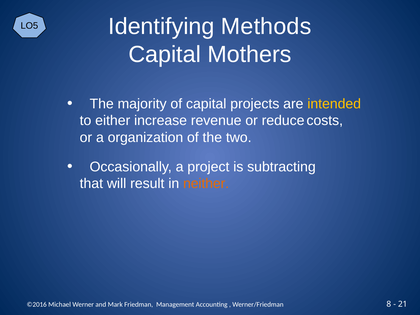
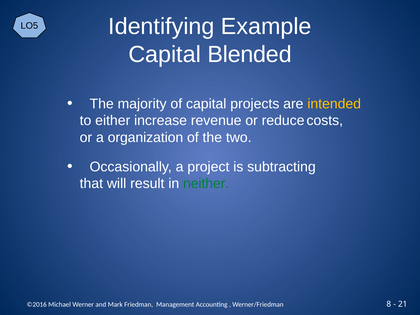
Methods: Methods -> Example
Mothers: Mothers -> Blended
neither colour: orange -> green
